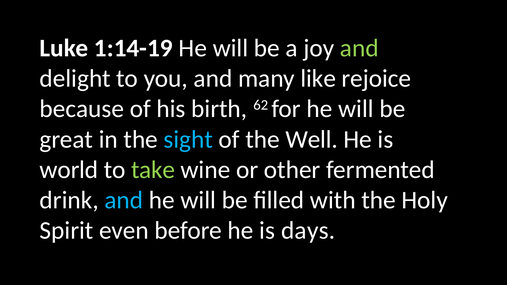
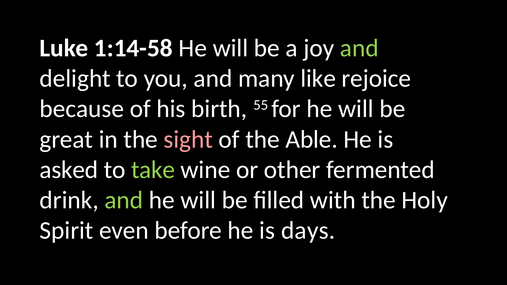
1:14-19: 1:14-19 -> 1:14-58
62: 62 -> 55
sight colour: light blue -> pink
Well: Well -> Able
world: world -> asked
and at (124, 200) colour: light blue -> light green
